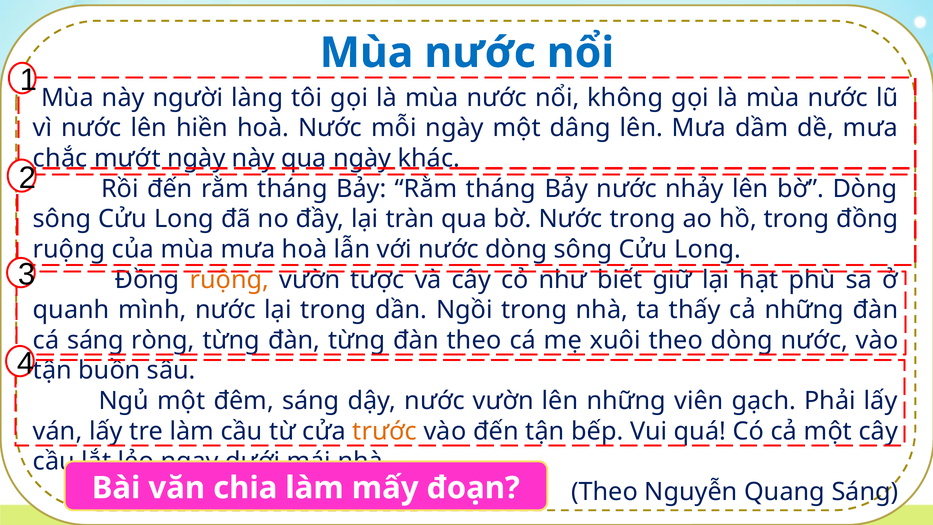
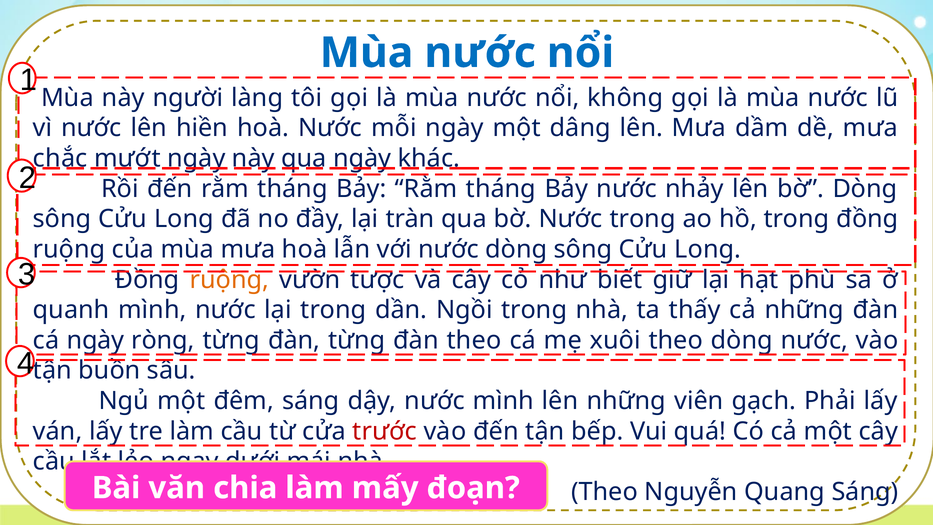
cá sáng: sáng -> ngày
nước vườn: vườn -> mình
trước colour: orange -> red
